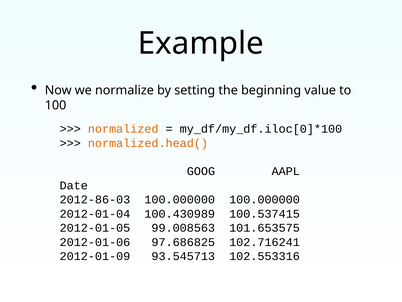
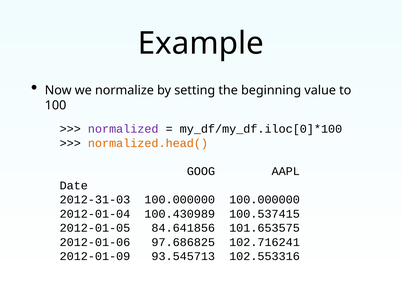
normalized colour: orange -> purple
2012-86-03: 2012-86-03 -> 2012-31-03
99.008563: 99.008563 -> 84.641856
